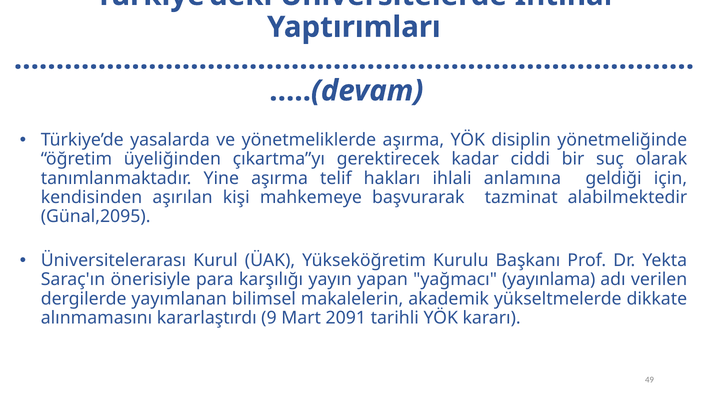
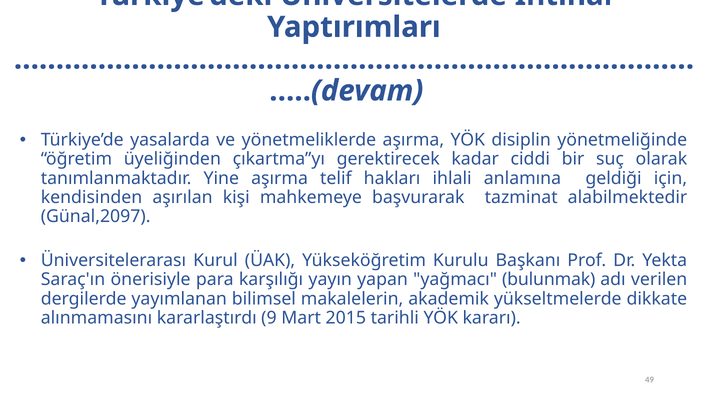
Günal,2095: Günal,2095 -> Günal,2097
yayınlama: yayınlama -> bulunmak
2091: 2091 -> 2015
